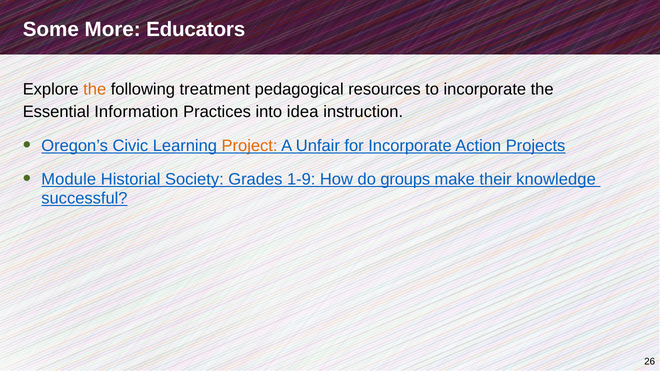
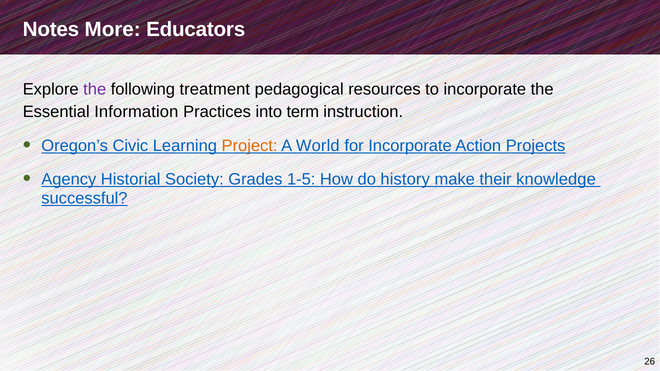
Some: Some -> Notes
the at (95, 90) colour: orange -> purple
idea: idea -> term
Unfair: Unfair -> World
Module: Module -> Agency
1-9: 1-9 -> 1-5
groups: groups -> history
